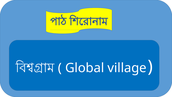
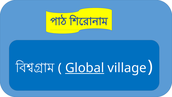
Global underline: none -> present
